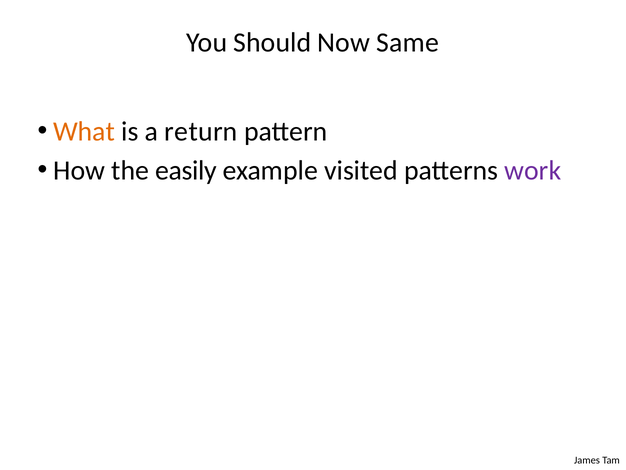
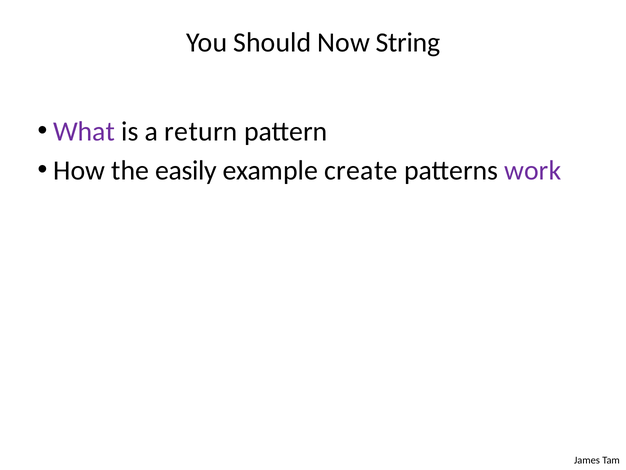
Same: Same -> String
What colour: orange -> purple
visited: visited -> create
